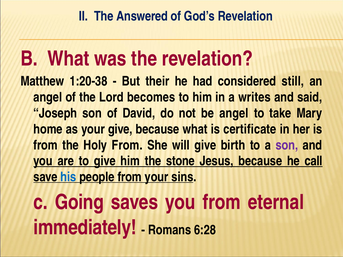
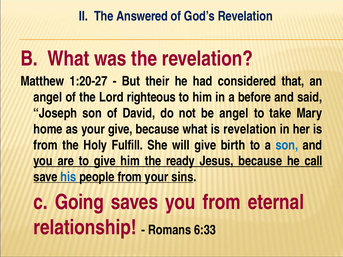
1:20-38: 1:20-38 -> 1:20-27
still: still -> that
becomes: becomes -> righteous
writes: writes -> before
is certificate: certificate -> revelation
Holy From: From -> Fulfill
son at (287, 145) colour: purple -> blue
stone: stone -> ready
immediately: immediately -> relationship
6:28: 6:28 -> 6:33
